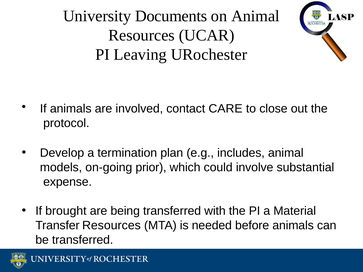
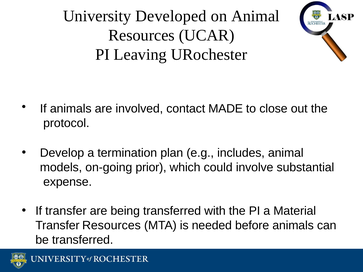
Documents: Documents -> Developed
CARE: CARE -> MADE
If brought: brought -> transfer
